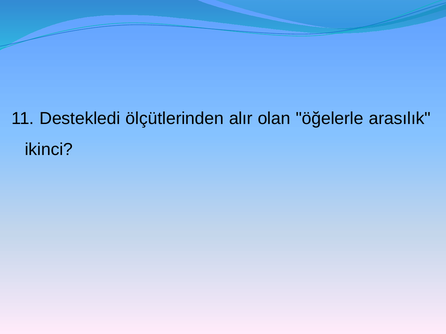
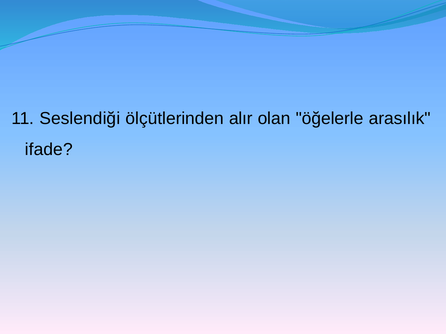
Destekledi: Destekledi -> Seslendiği
ikinci: ikinci -> ifade
